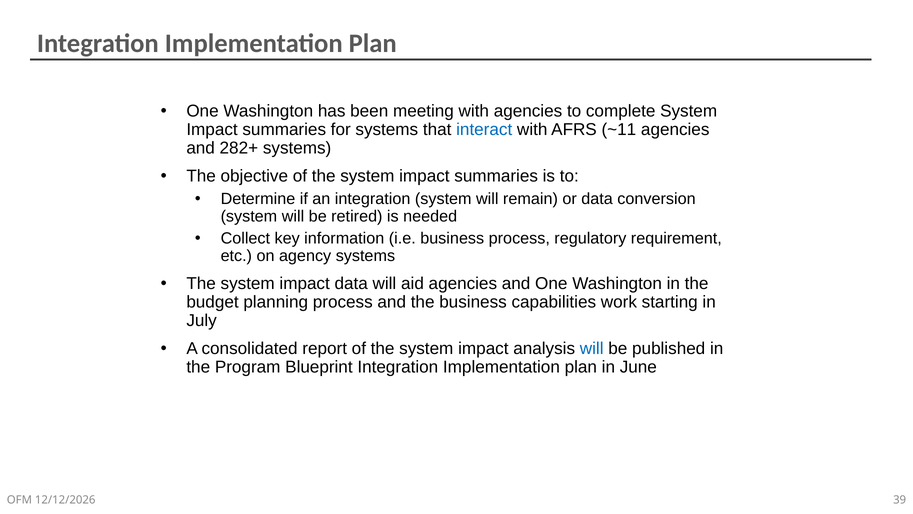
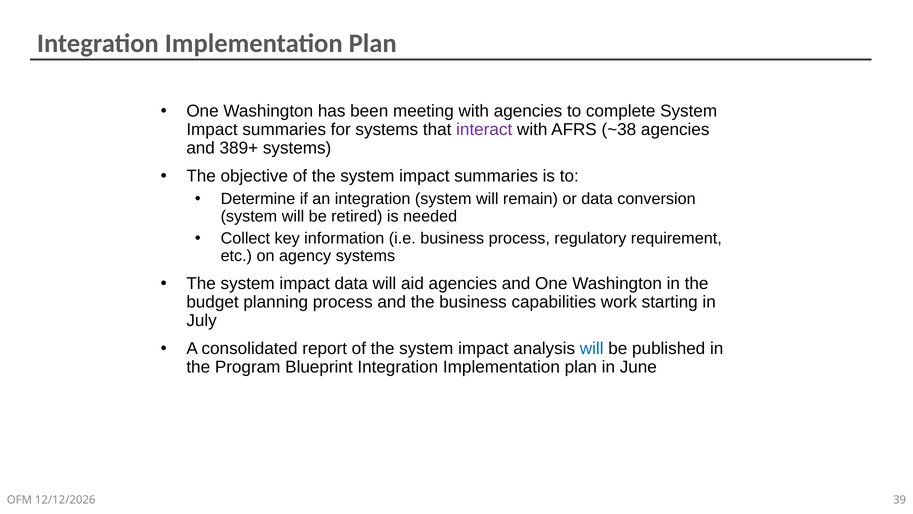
interact colour: blue -> purple
~11: ~11 -> ~38
282+: 282+ -> 389+
